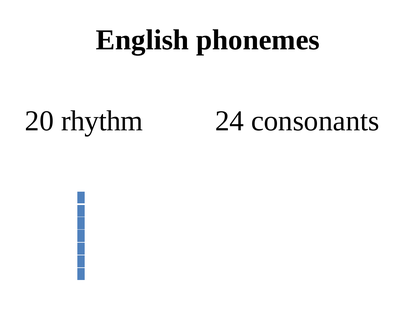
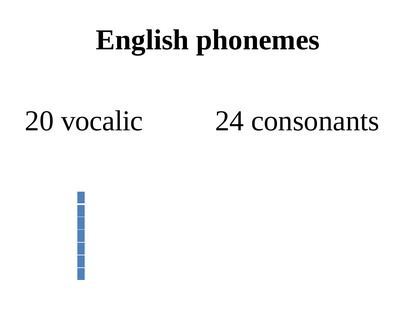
rhythm: rhythm -> vocalic
